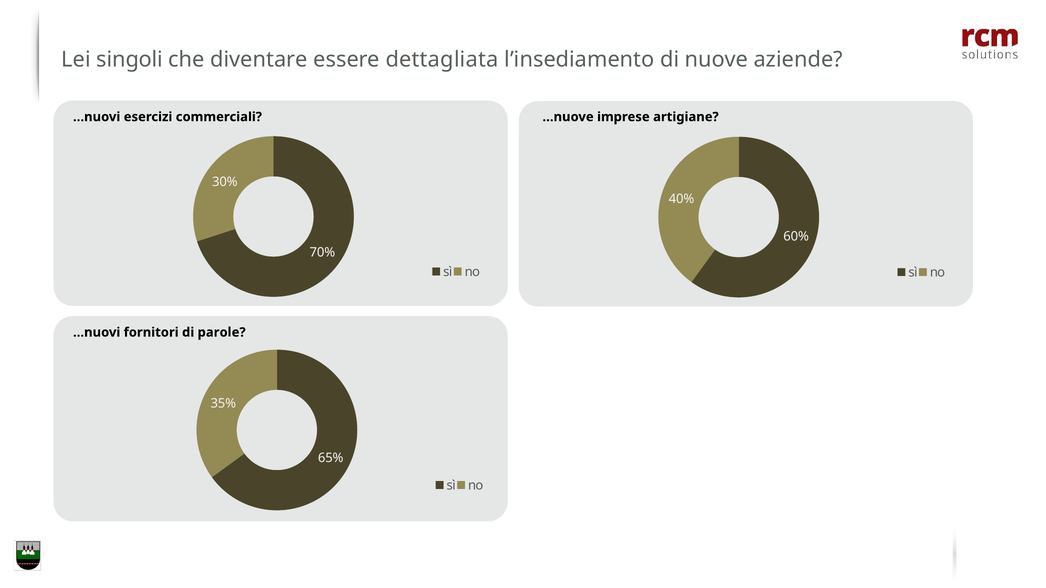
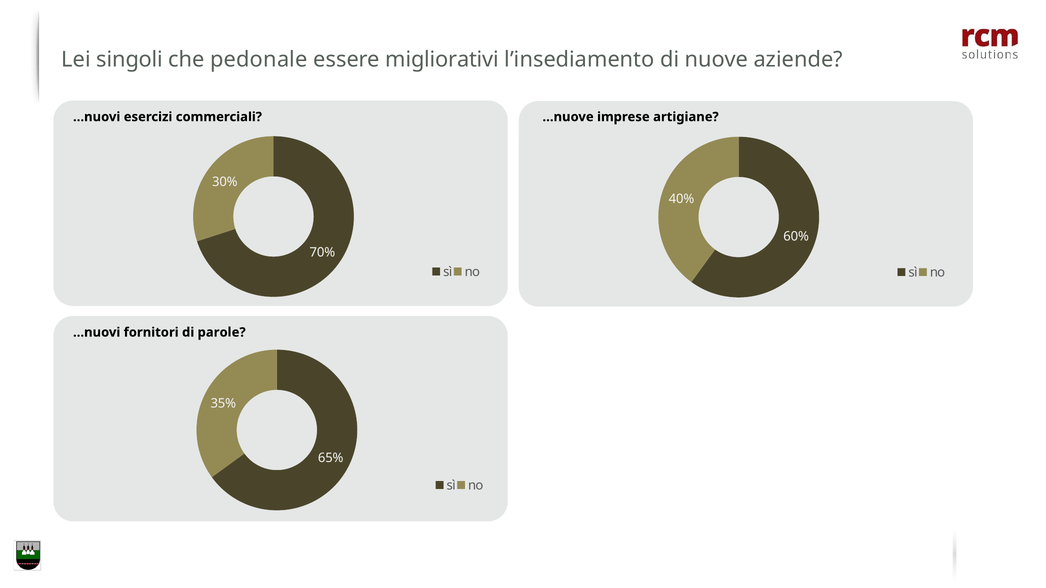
diventare: diventare -> pedonale
dettagliata: dettagliata -> migliorativi
